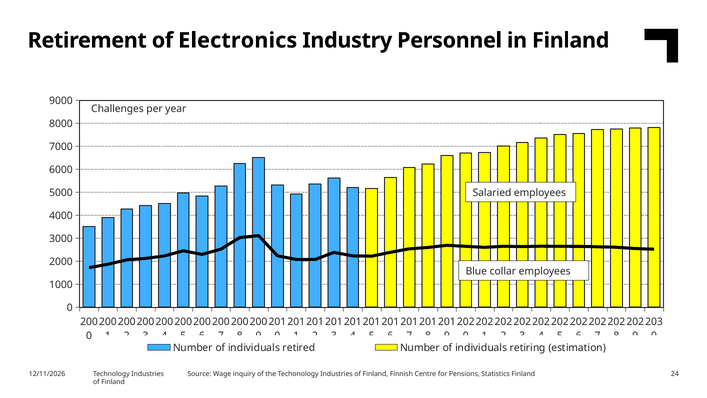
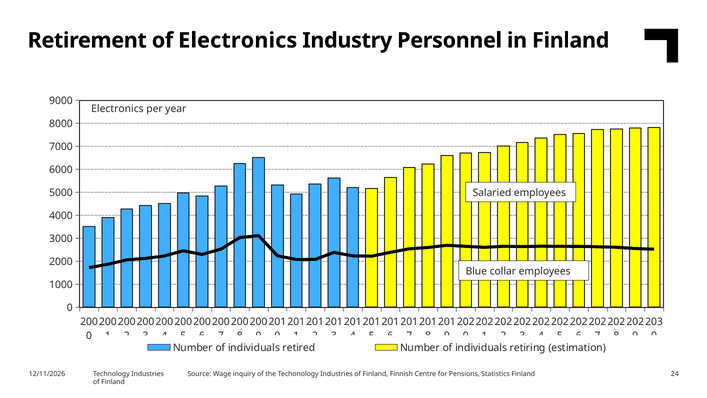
Challenges at (118, 109): Challenges -> Electronics
